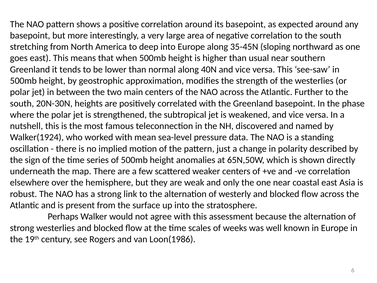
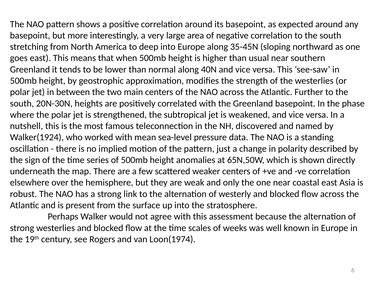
Loon(1986: Loon(1986 -> Loon(1974
